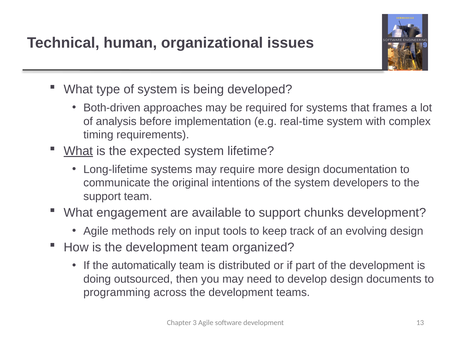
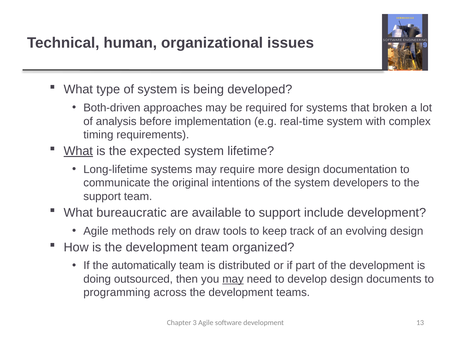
frames: frames -> broken
engagement: engagement -> bureaucratic
chunks: chunks -> include
input: input -> draw
may at (233, 279) underline: none -> present
